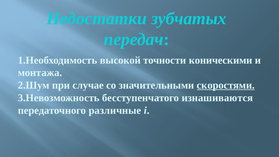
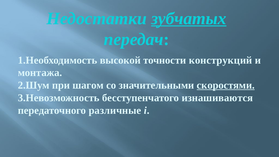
зубчатых underline: none -> present
коническими: коническими -> конструкций
случае: случае -> шагом
